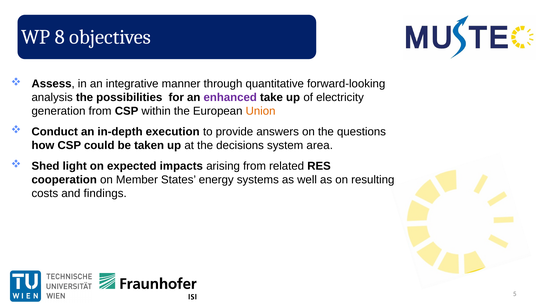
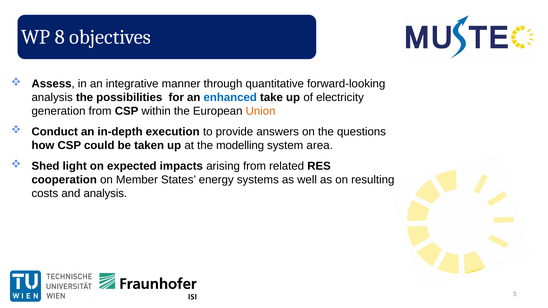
enhanced colour: purple -> blue
decisions: decisions -> modelling
and findings: findings -> analysis
